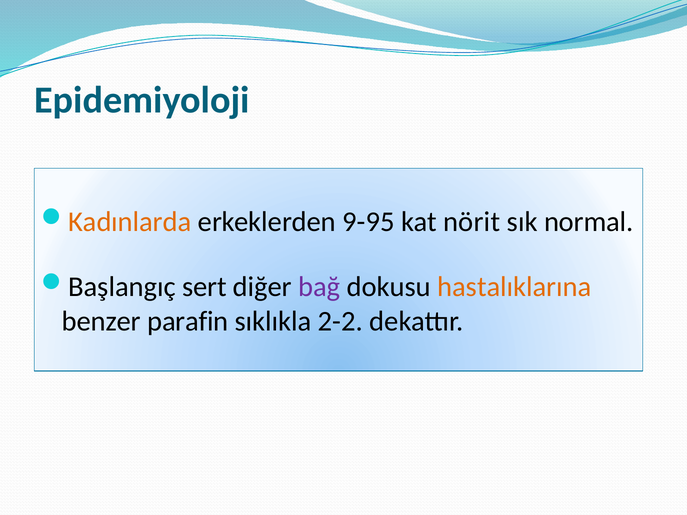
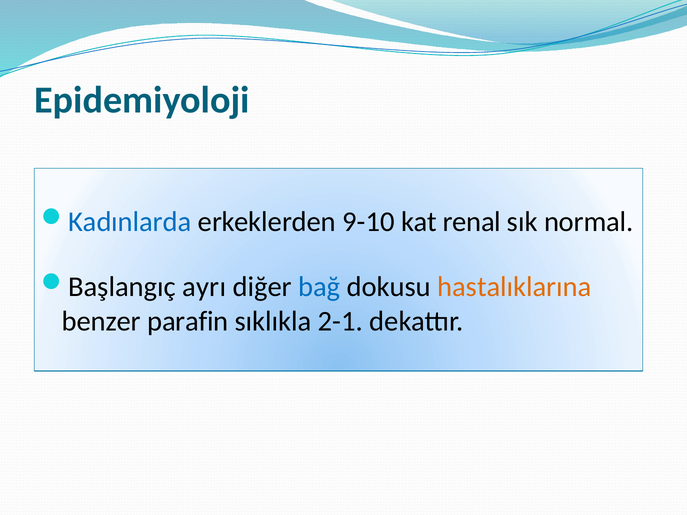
Kadınlarda colour: orange -> blue
9-95: 9-95 -> 9-10
nörit: nörit -> renal
sert: sert -> ayrı
bağ colour: purple -> blue
2-2: 2-2 -> 2-1
